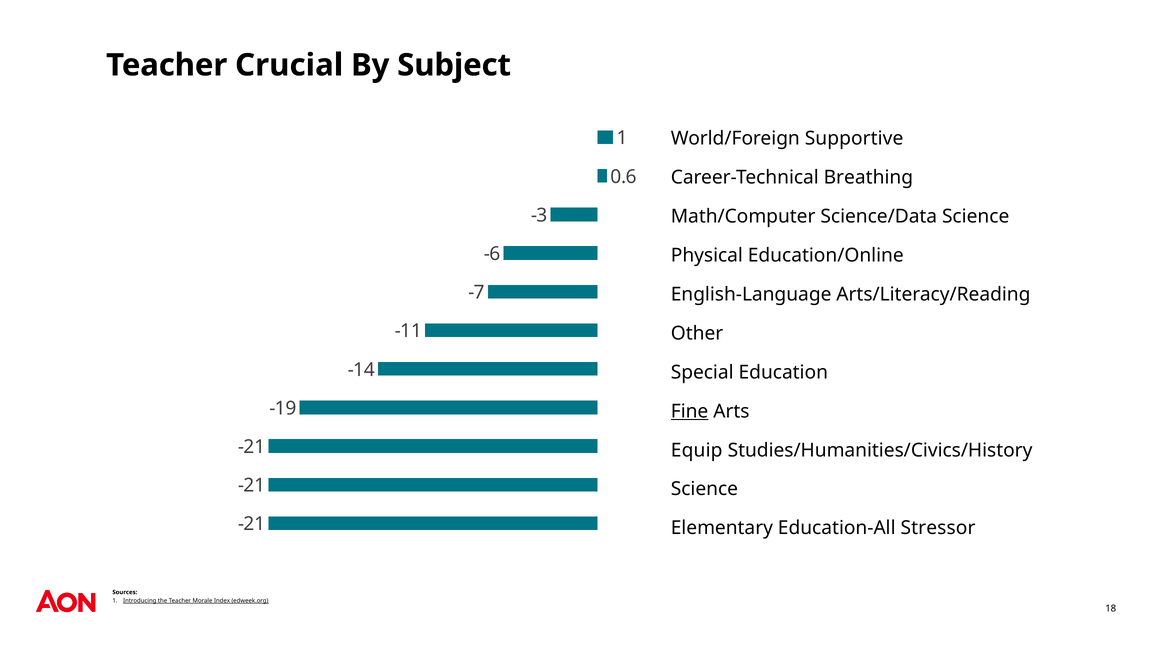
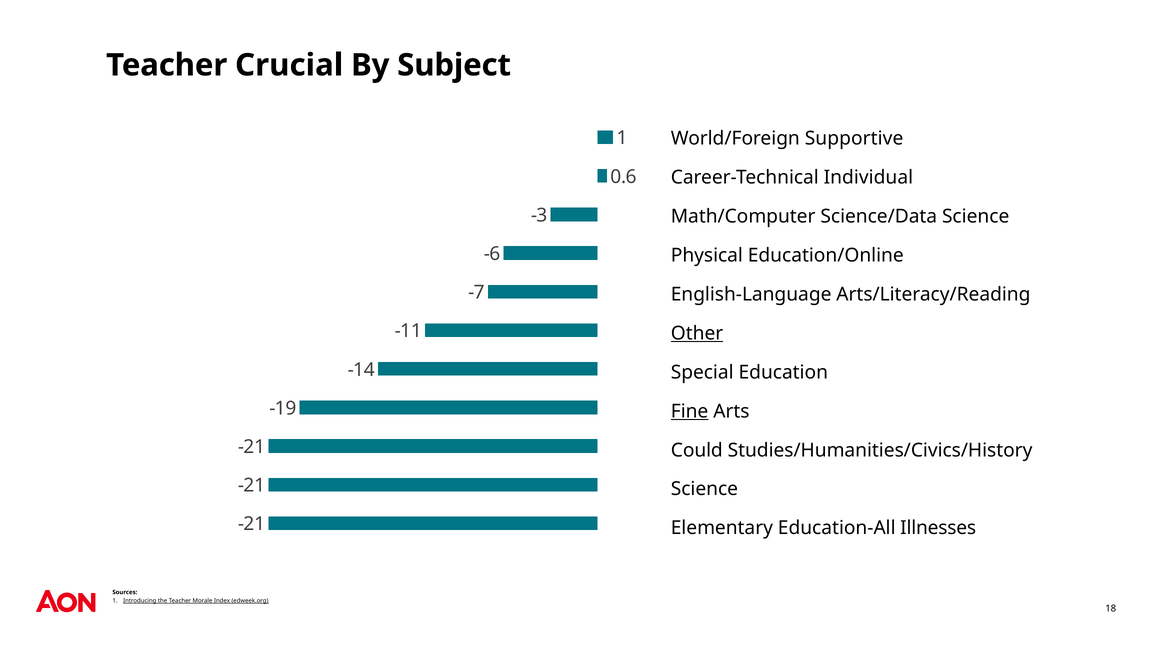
Breathing: Breathing -> Individual
Other underline: none -> present
Equip: Equip -> Could
Stressor: Stressor -> Illnesses
